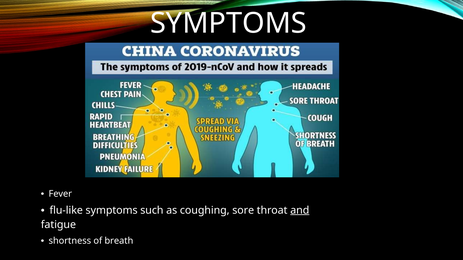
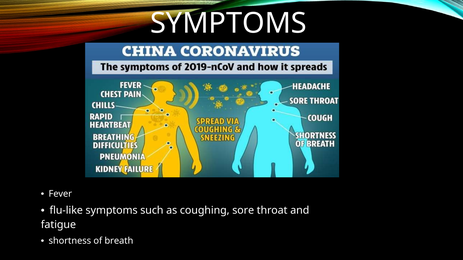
and underline: present -> none
